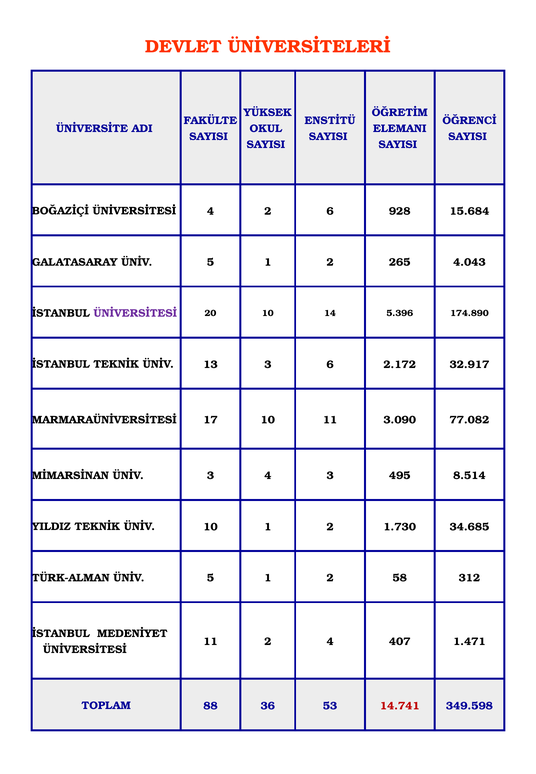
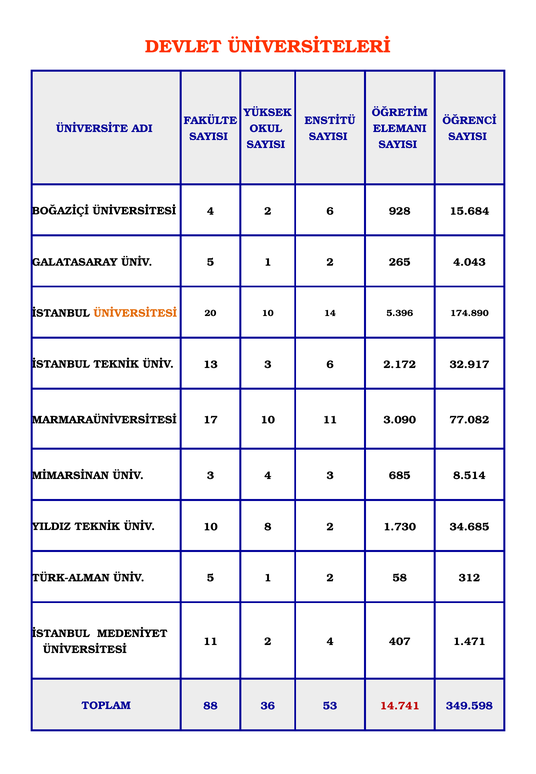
ÜNİVERSİTESİ at (135, 313) colour: purple -> orange
495: 495 -> 685
10 1: 1 -> 8
